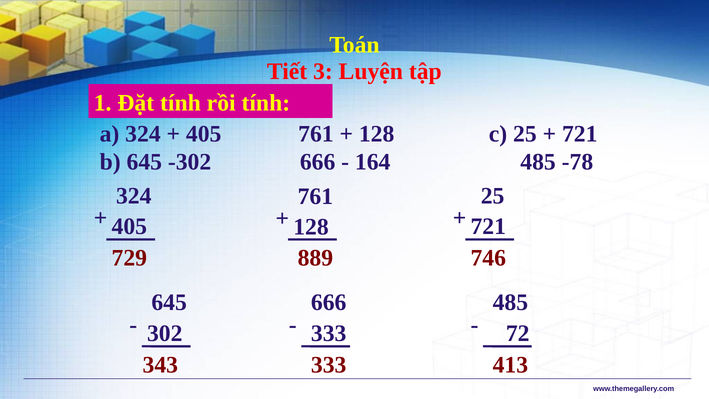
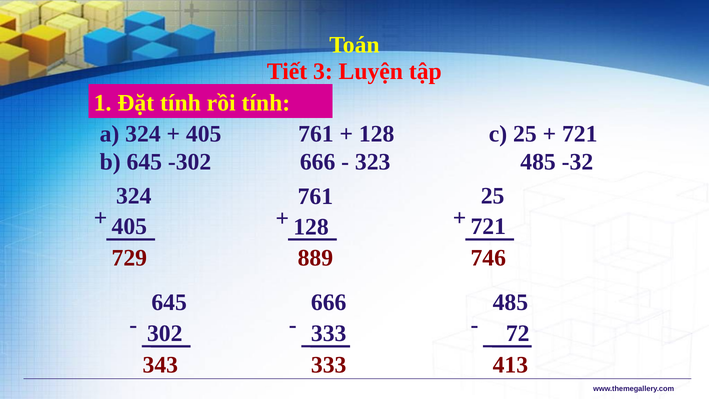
164: 164 -> 323
-78: -78 -> -32
